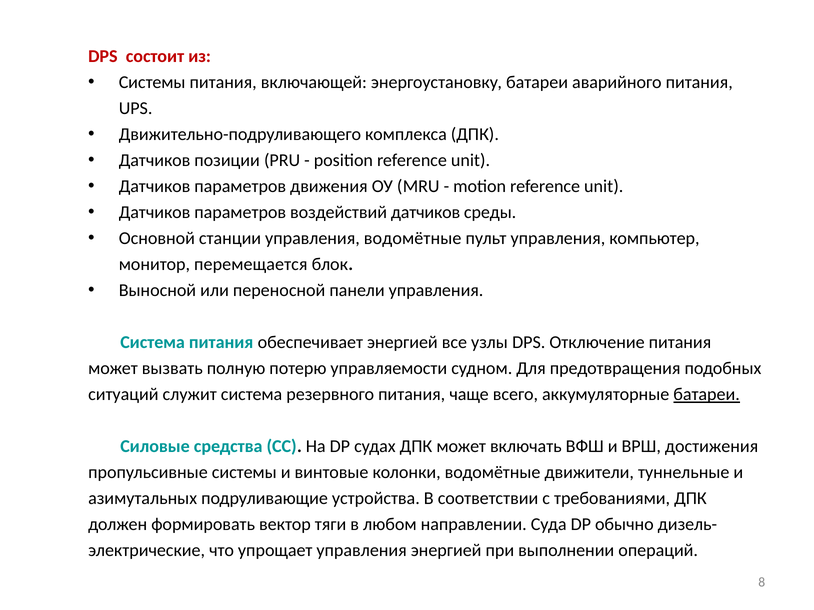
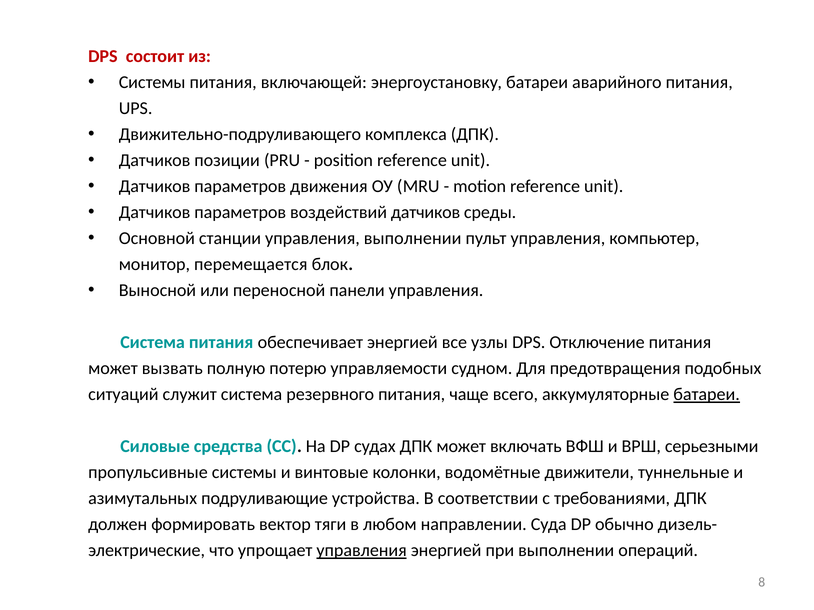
управления водомётные: водомётные -> выполнении
достижения: достижения -> серьезными
управления at (362, 551) underline: none -> present
